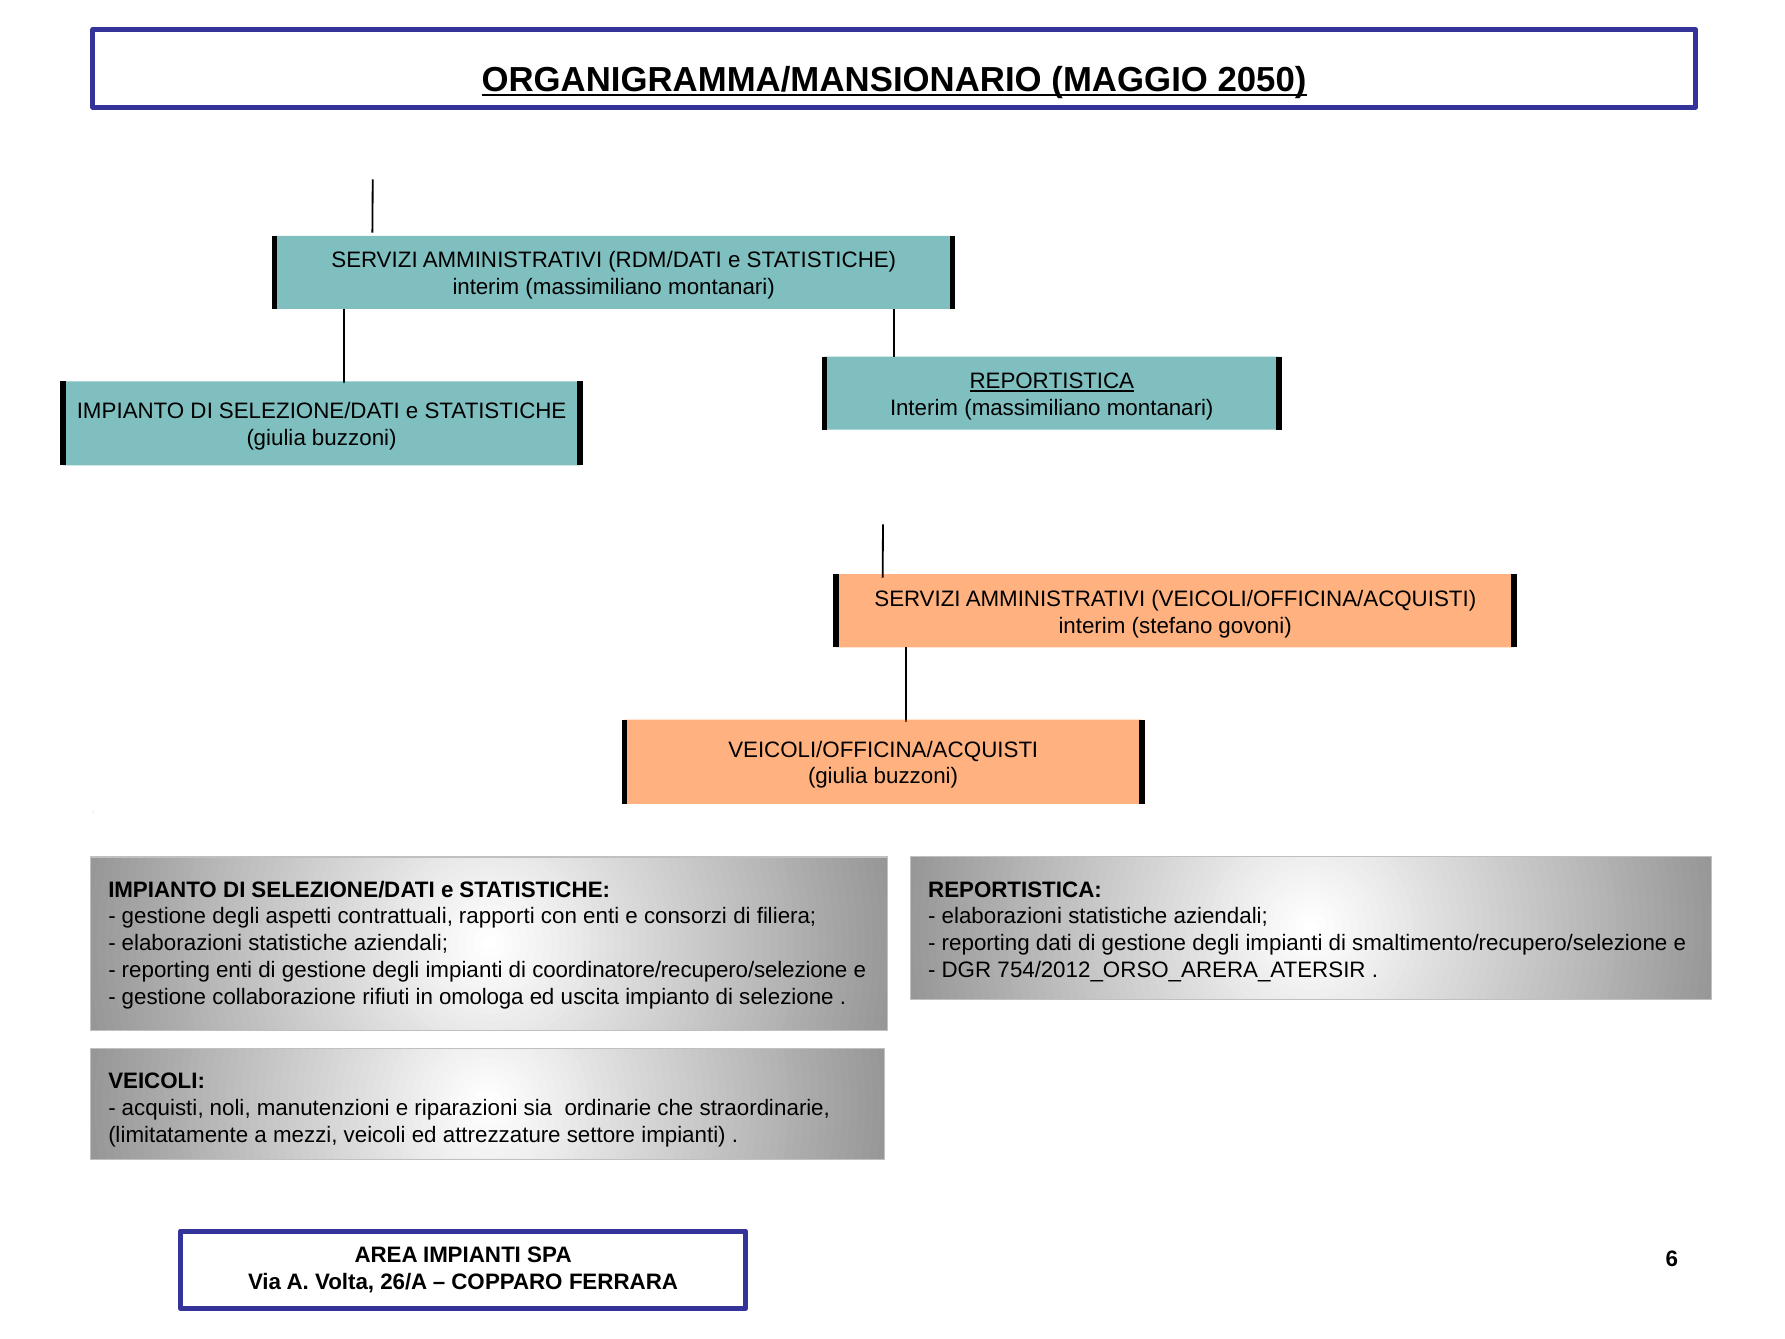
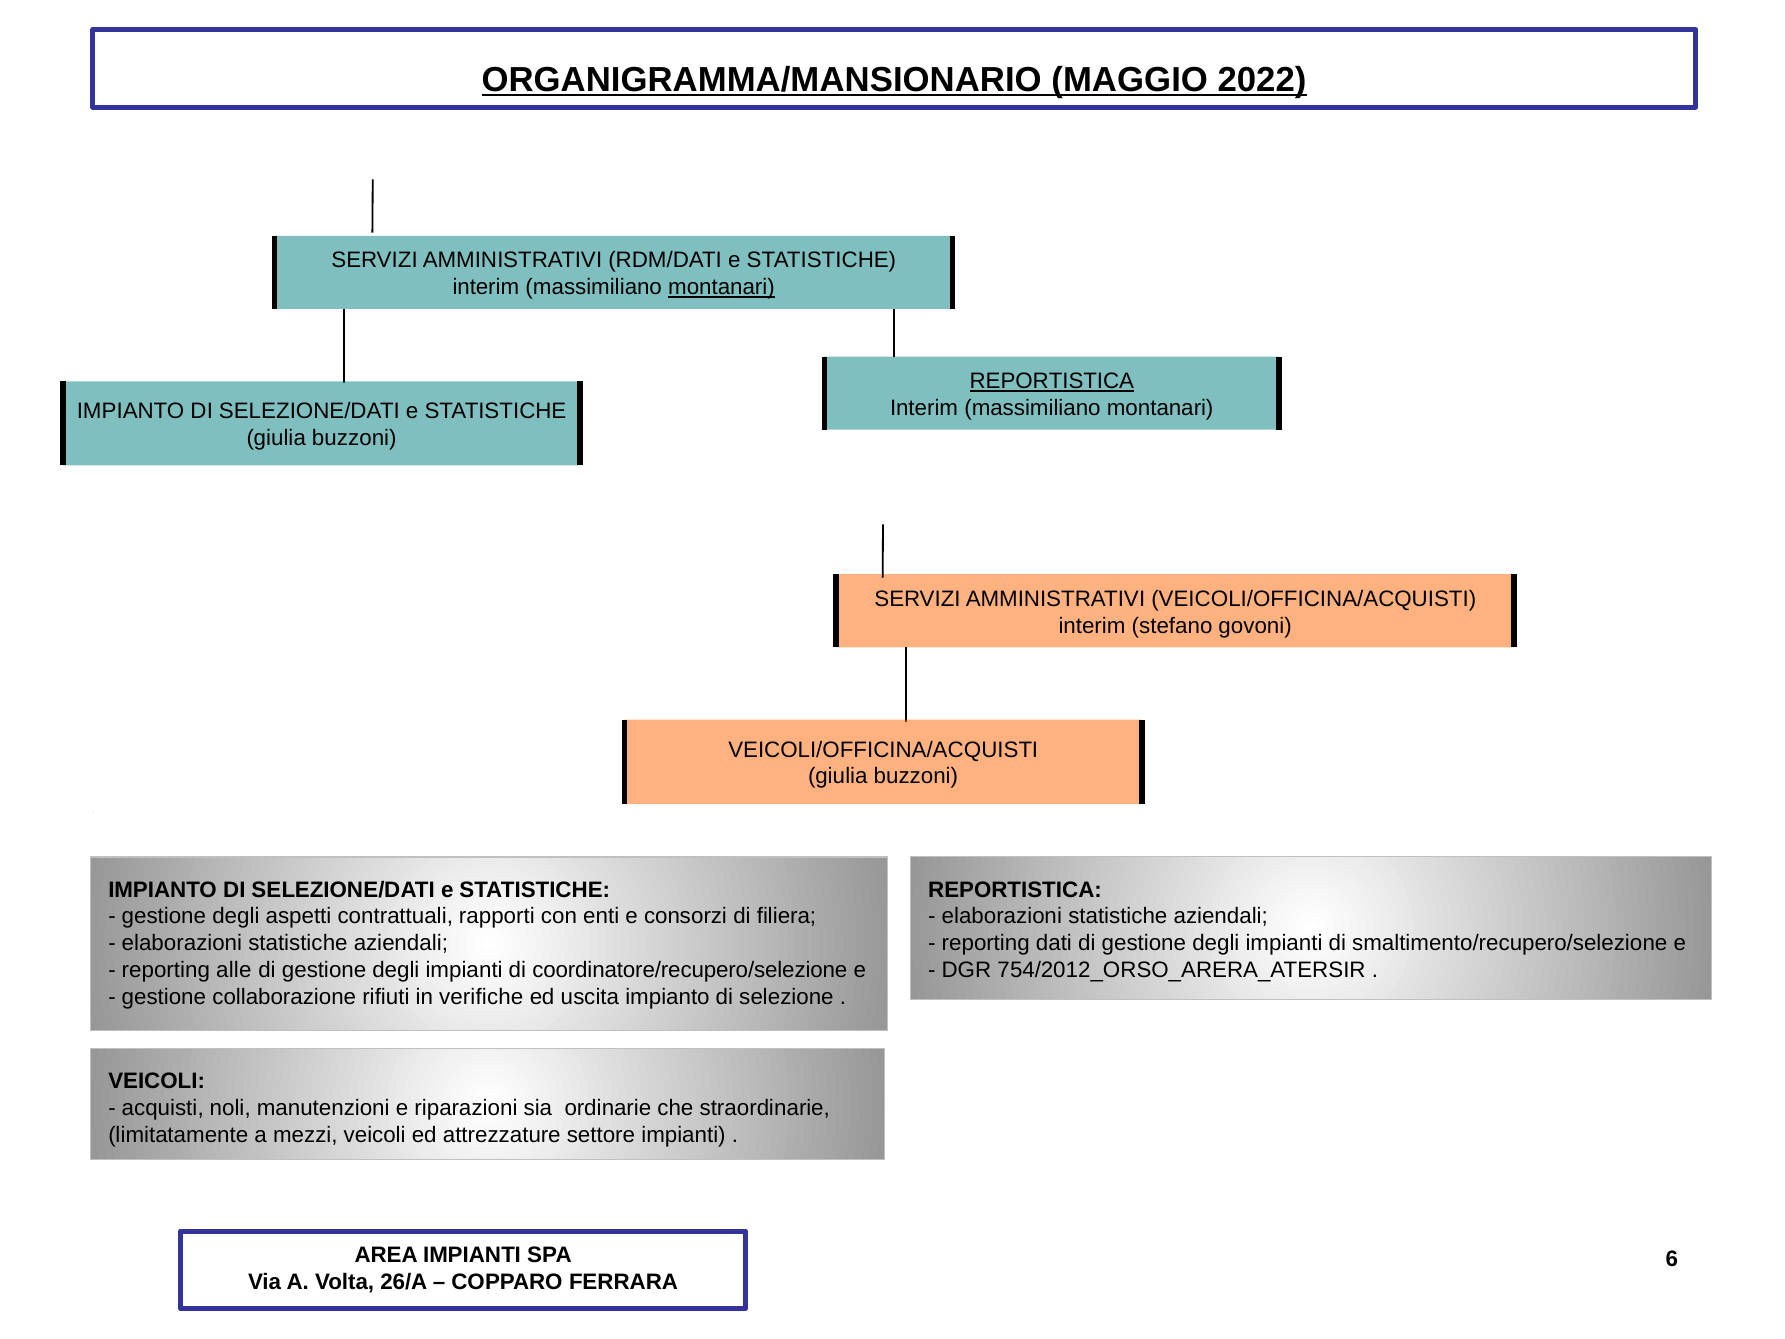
2050: 2050 -> 2022
montanari at (722, 287) underline: none -> present
reporting enti: enti -> alle
omologa: omologa -> verifiche
